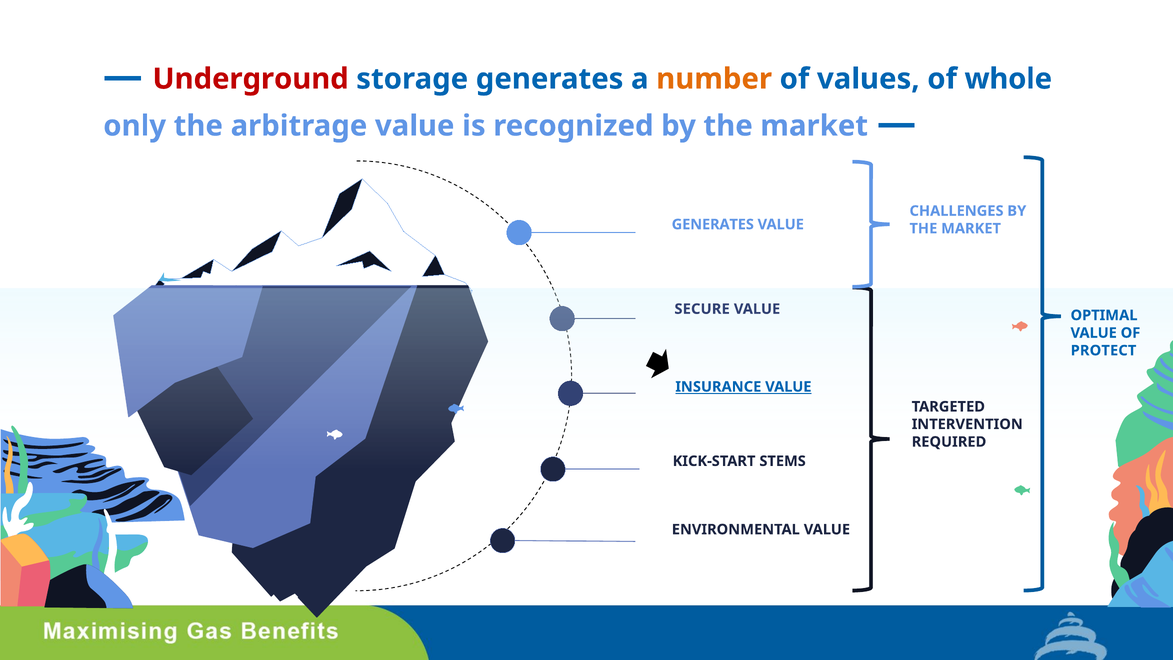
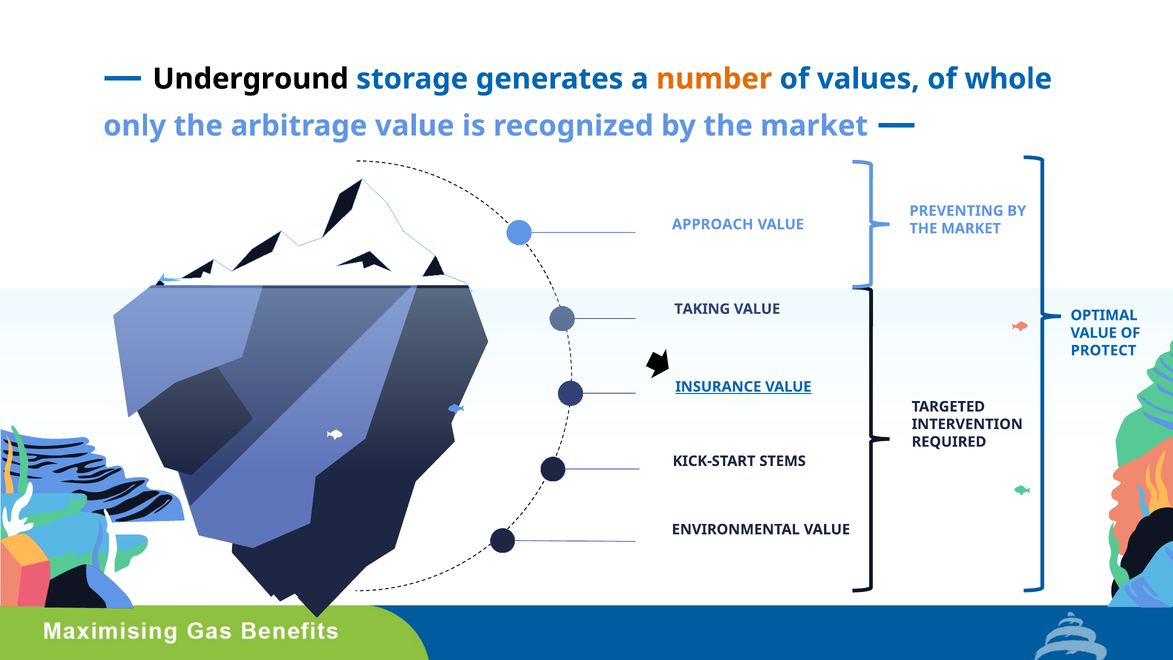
Underground colour: red -> black
CHALLENGES: CHALLENGES -> PREVENTING
GENERATES at (713, 224): GENERATES -> APPROACH
SECURE: SECURE -> TAKING
